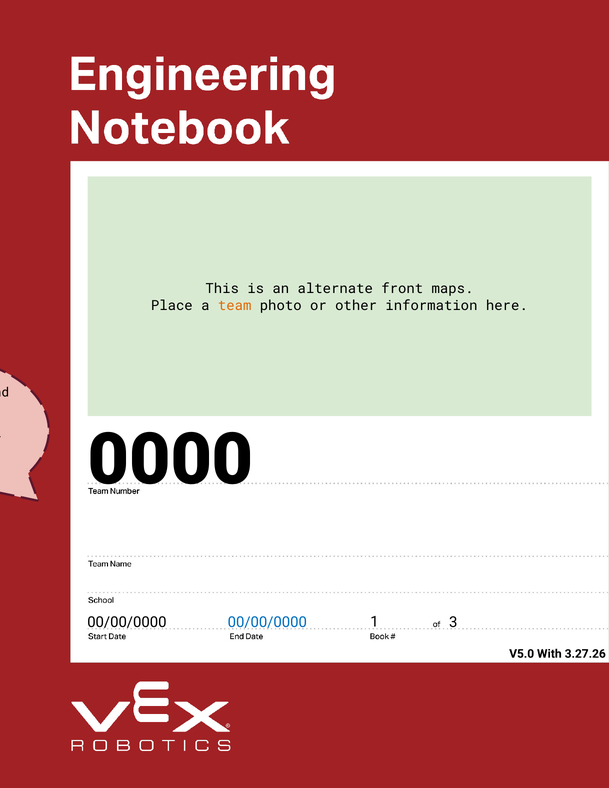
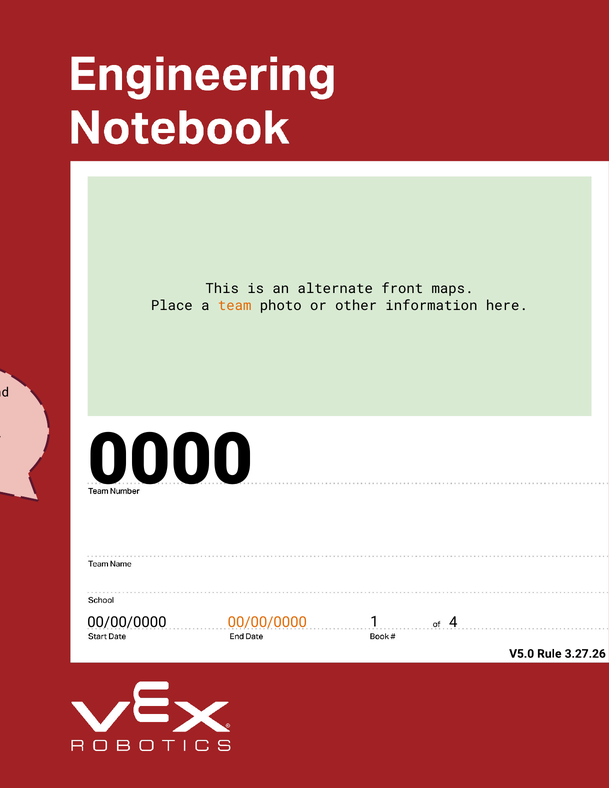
3: 3 -> 4
00/00/0000 at (267, 622) colour: blue -> orange
With: With -> Rule
